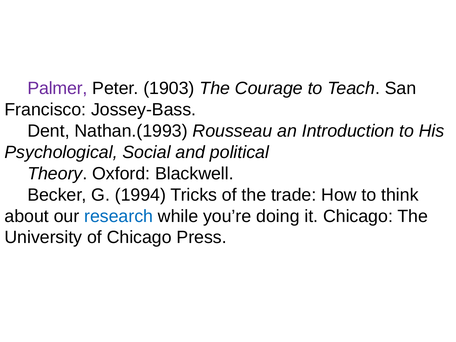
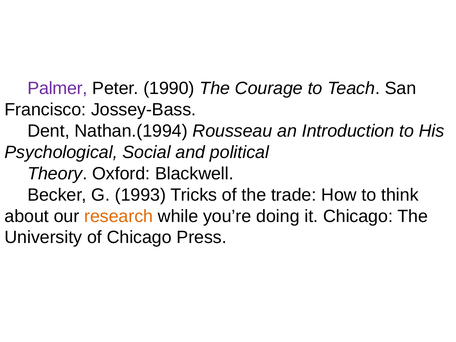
1903: 1903 -> 1990
Nathan.(1993: Nathan.(1993 -> Nathan.(1994
1994: 1994 -> 1993
research colour: blue -> orange
